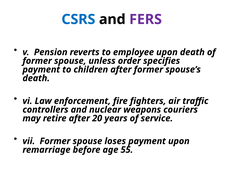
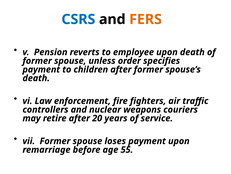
FERS colour: purple -> orange
